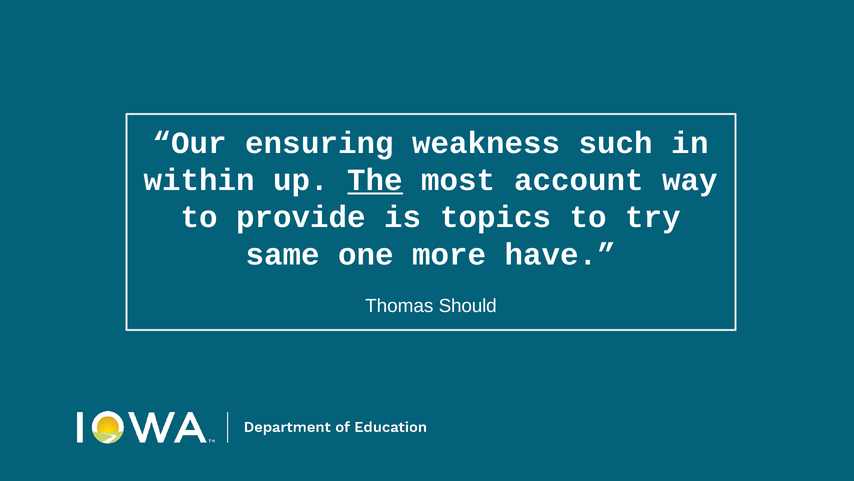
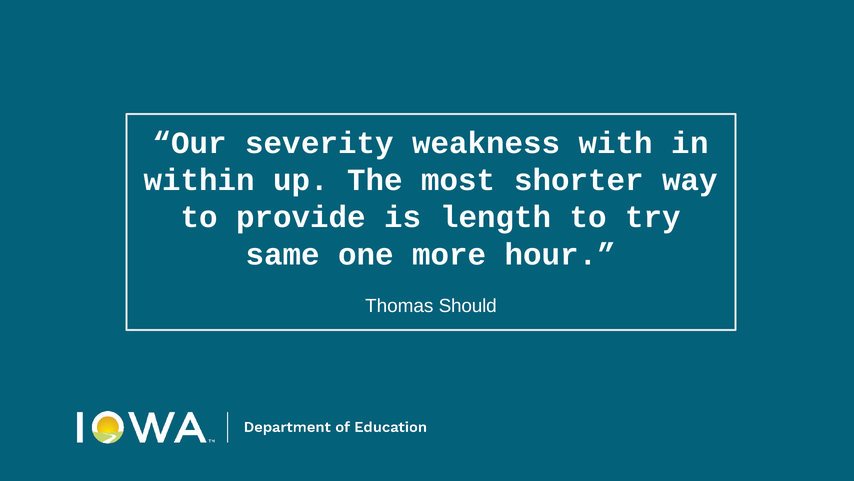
ensuring: ensuring -> severity
such: such -> with
The underline: present -> none
account: account -> shorter
topics: topics -> length
have: have -> hour
